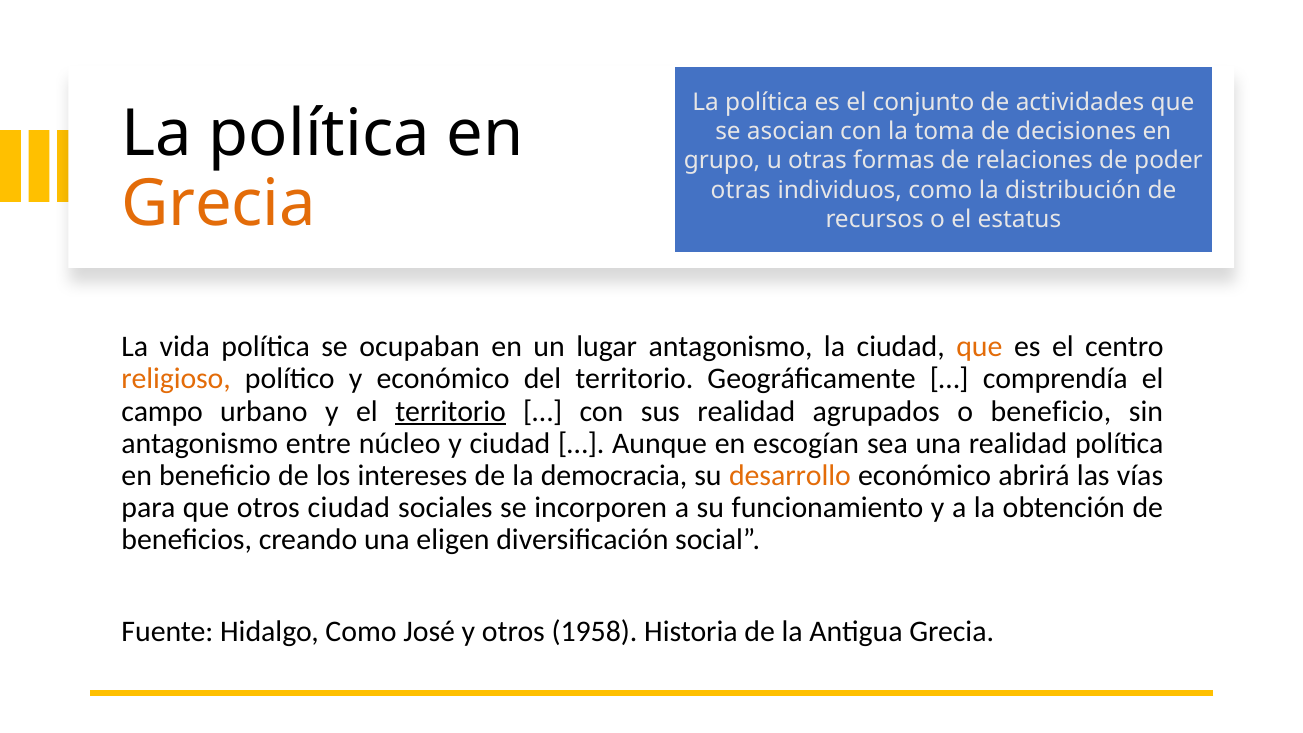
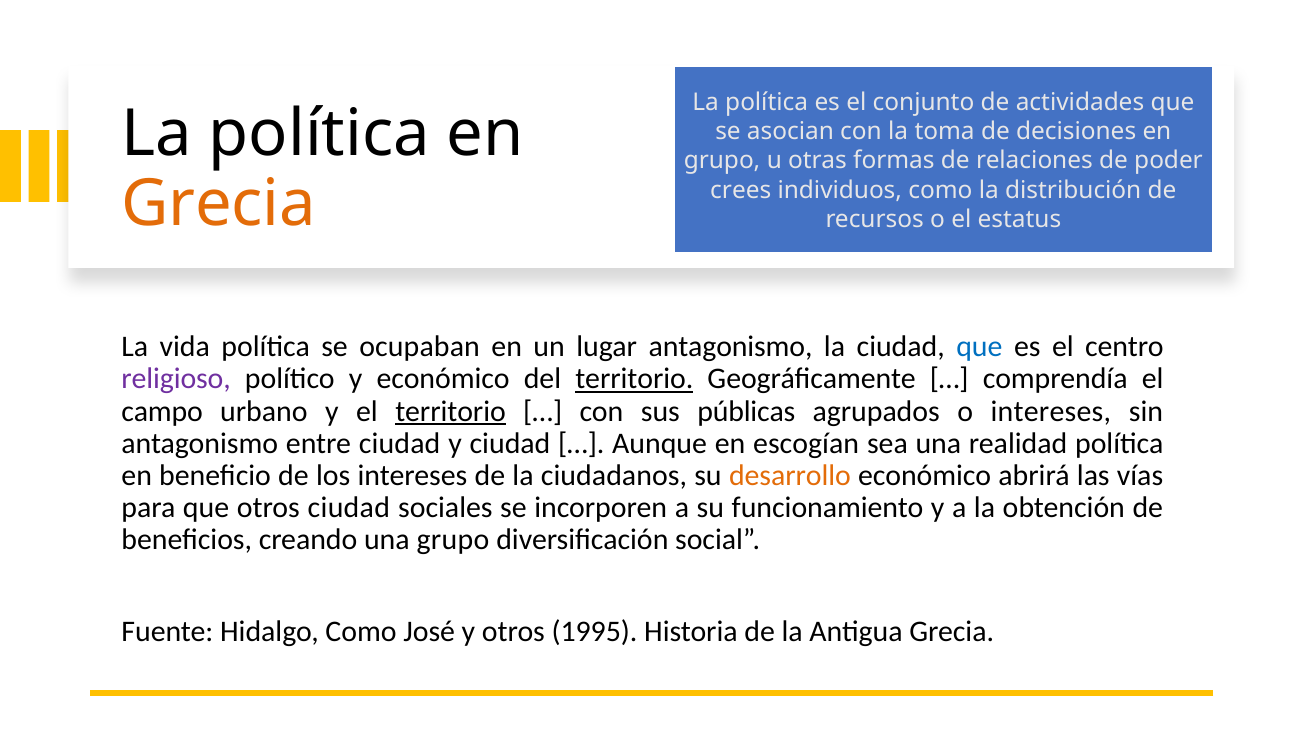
otras at (741, 190): otras -> crees
que at (979, 347) colour: orange -> blue
religioso colour: orange -> purple
territorio at (634, 379) underline: none -> present
sus realidad: realidad -> públicas
o beneficio: beneficio -> intereses
entre núcleo: núcleo -> ciudad
democracia: democracia -> ciudadanos
una eligen: eligen -> grupo
1958: 1958 -> 1995
